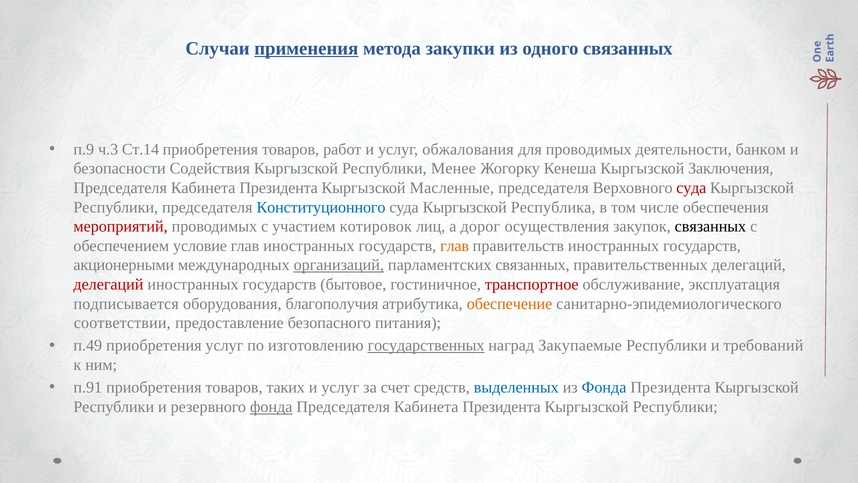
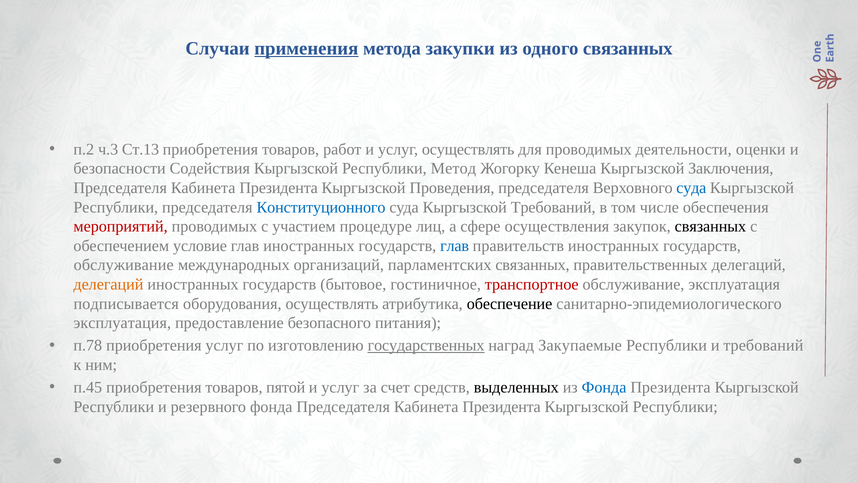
п.9: п.9 -> п.2
Ст.14: Ст.14 -> Ст.13
услуг обжалования: обжалования -> осуществлять
банком: банком -> оценки
Менее: Менее -> Метод
Масленные: Масленные -> Проведения
суда at (691, 188) colour: red -> blue
Кыргызской Республика: Республика -> Требований
котировок: котировок -> процедуре
дорог: дорог -> сфере
глав at (455, 246) colour: orange -> blue
акционерными at (124, 265): акционерными -> обслуживание
организаций underline: present -> none
делегаций at (108, 284) colour: red -> orange
оборудования благополучия: благополучия -> осуществлять
обеспечение colour: orange -> black
соответствии at (122, 323): соответствии -> эксплуатация
п.49: п.49 -> п.78
п.91: п.91 -> п.45
таких: таких -> пятой
выделенных colour: blue -> black
фонда at (271, 407) underline: present -> none
